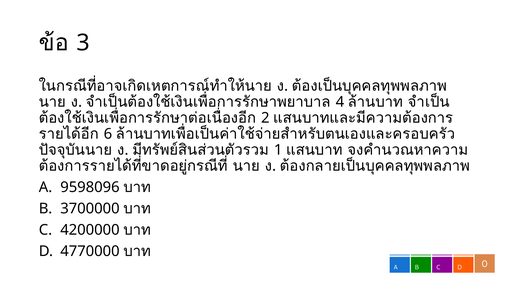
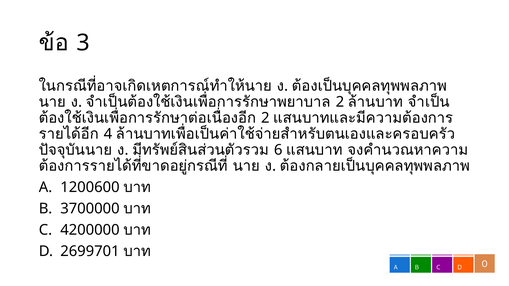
4 at (340, 102): 4 -> 2
6: 6 -> 4
1: 1 -> 6
9598096: 9598096 -> 1200600
4770000: 4770000 -> 2699701
